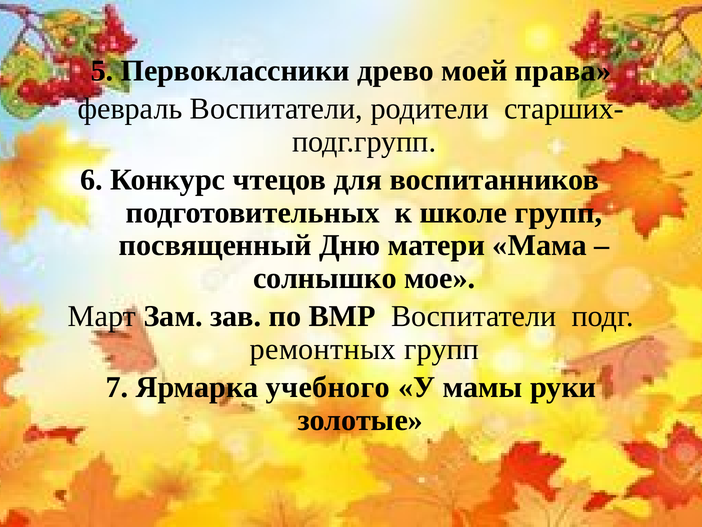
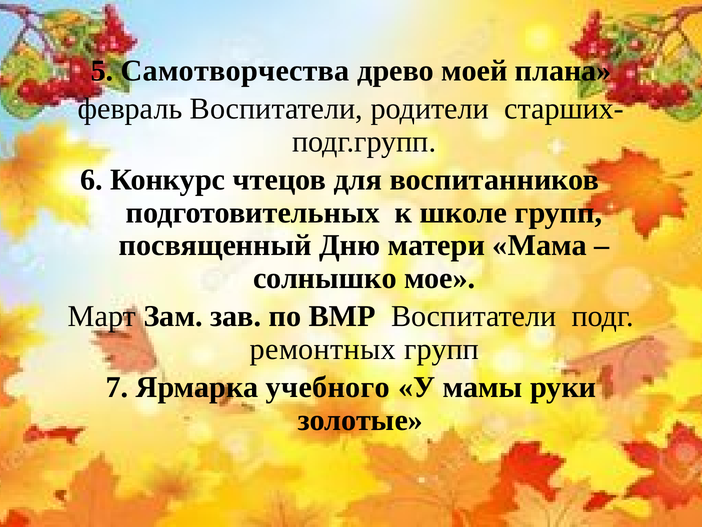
Первоклассники: Первоклассники -> Самотворчества
права: права -> плана
